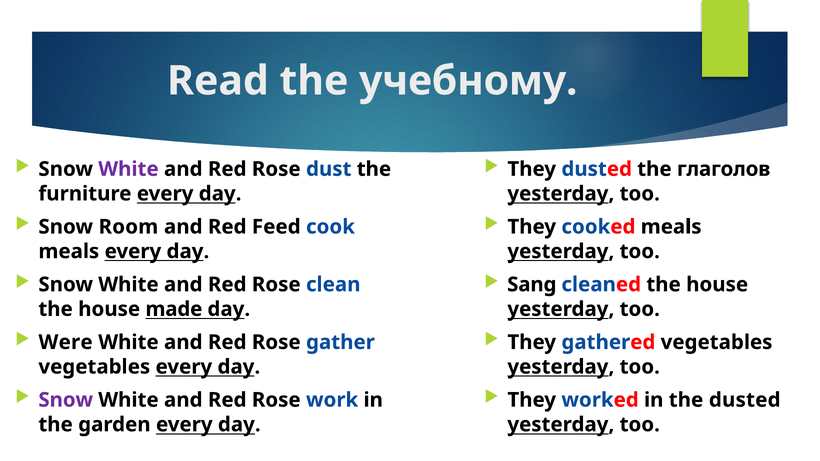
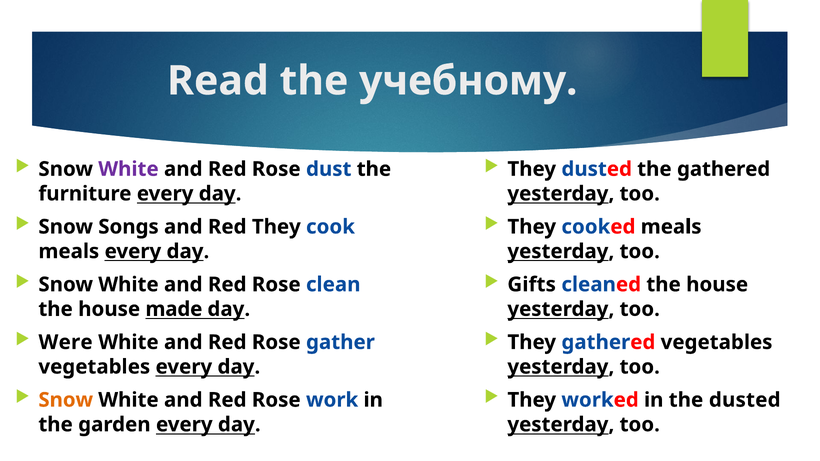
the глаголов: глаголов -> gathered
Room: Room -> Songs
Red Feed: Feed -> They
Sang: Sang -> Gifts
Snow at (66, 400) colour: purple -> orange
